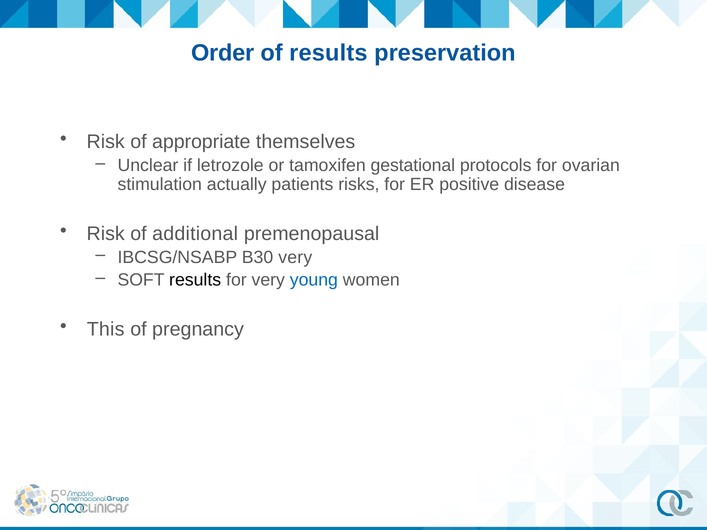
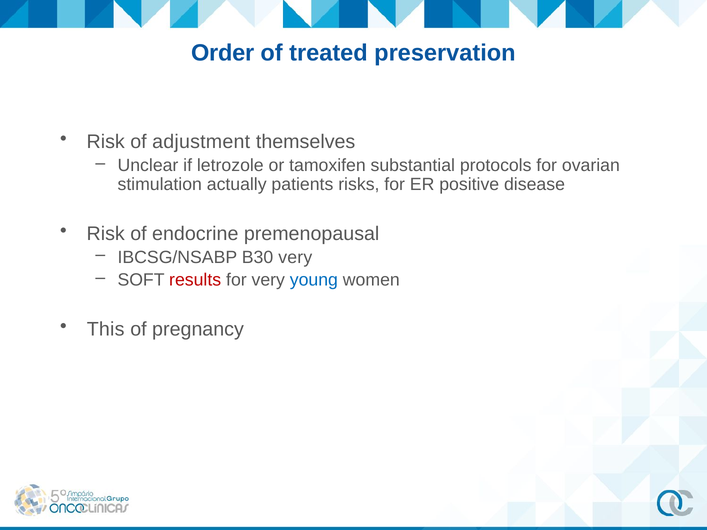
of results: results -> treated
appropriate: appropriate -> adjustment
gestational: gestational -> substantial
additional: additional -> endocrine
results at (195, 280) colour: black -> red
